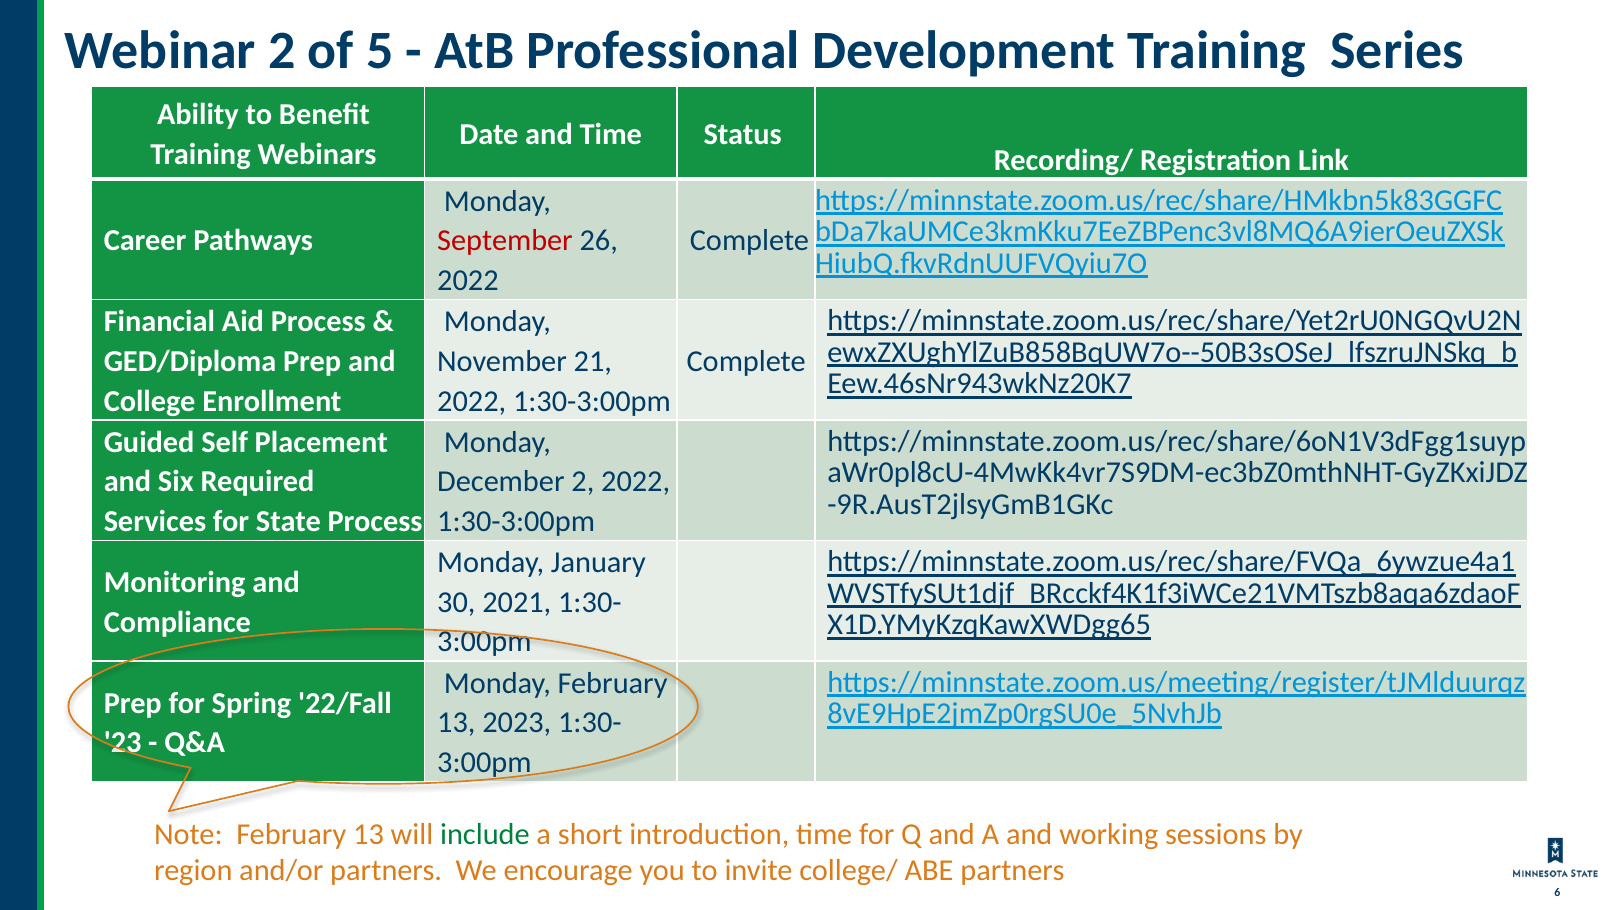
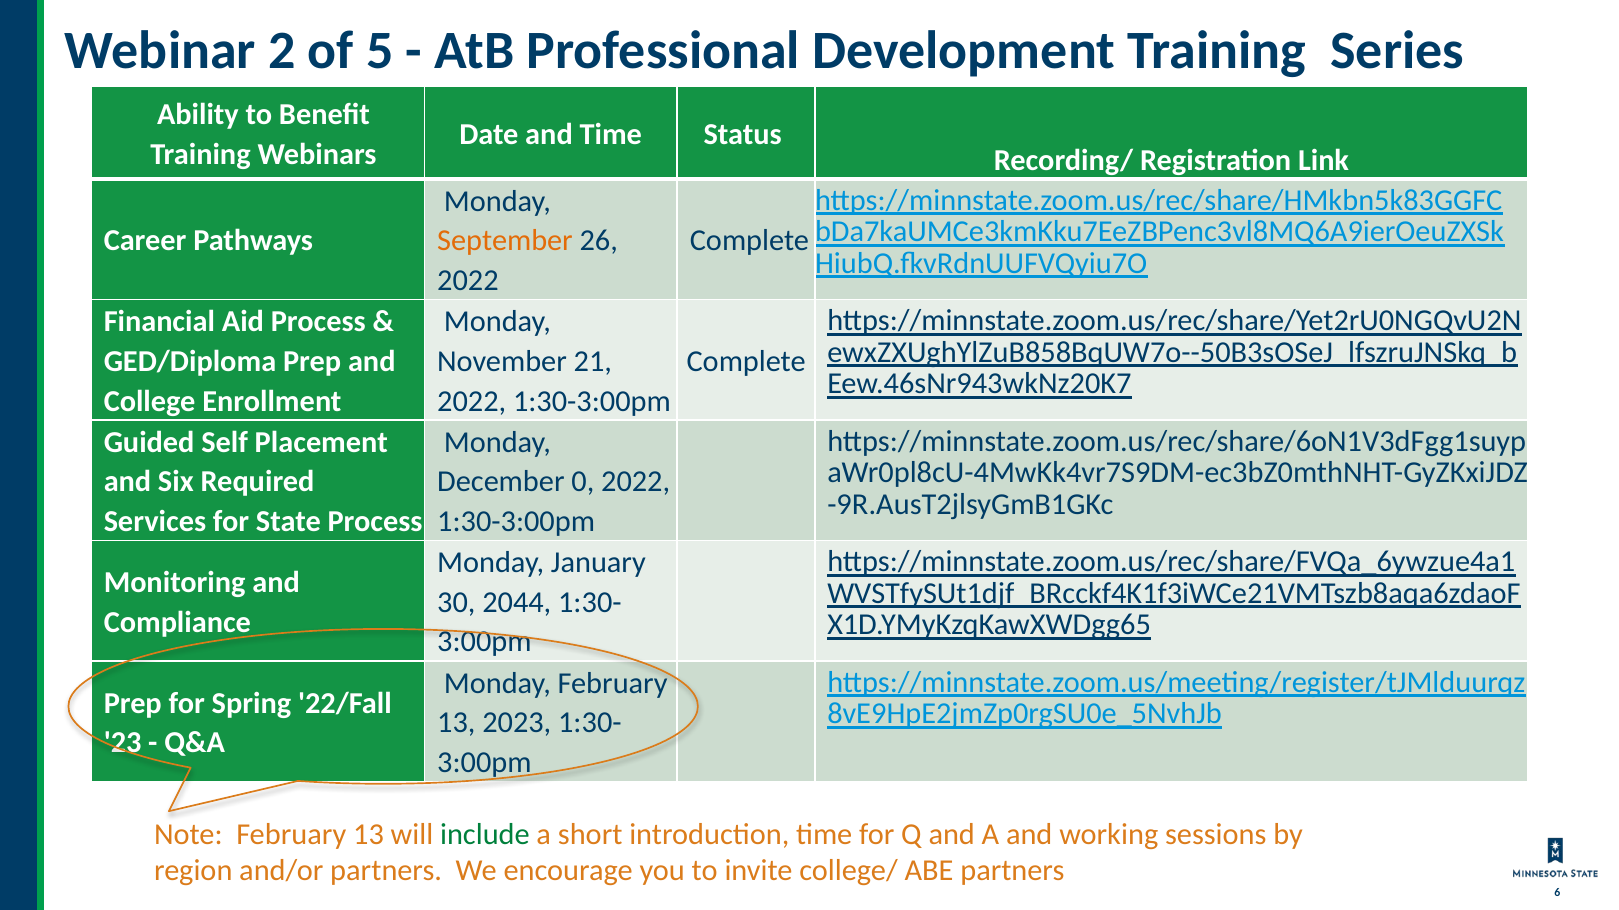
September colour: red -> orange
December 2: 2 -> 0
2021: 2021 -> 2044
